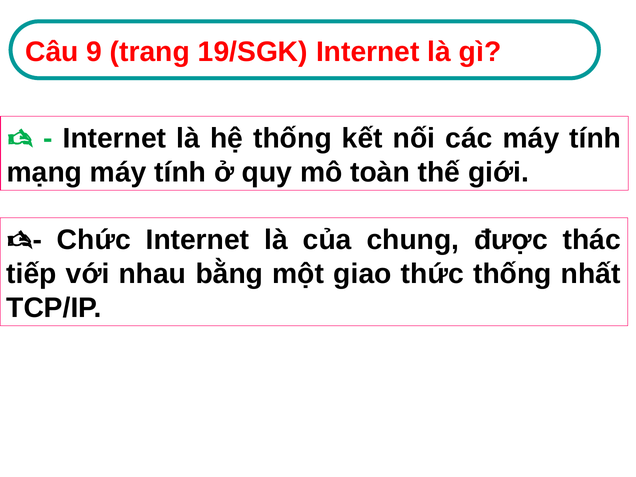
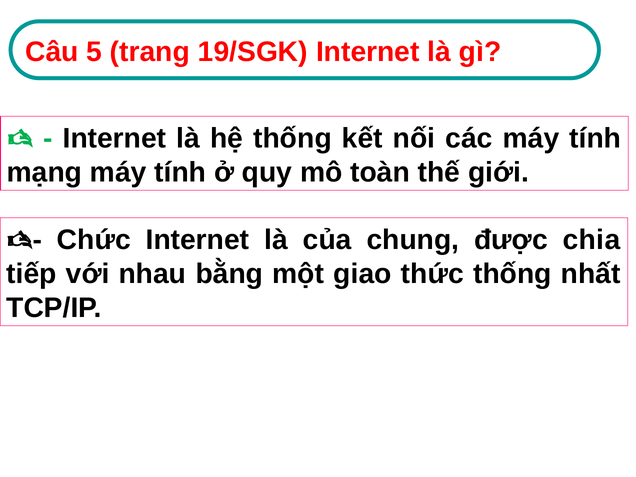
9: 9 -> 5
thác: thác -> chia
